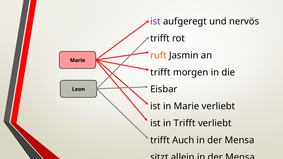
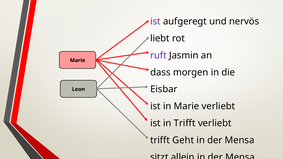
trifft at (160, 38): trifft -> liebt
ruft colour: orange -> purple
trifft at (160, 72): trifft -> dass
Auch: Auch -> Geht
